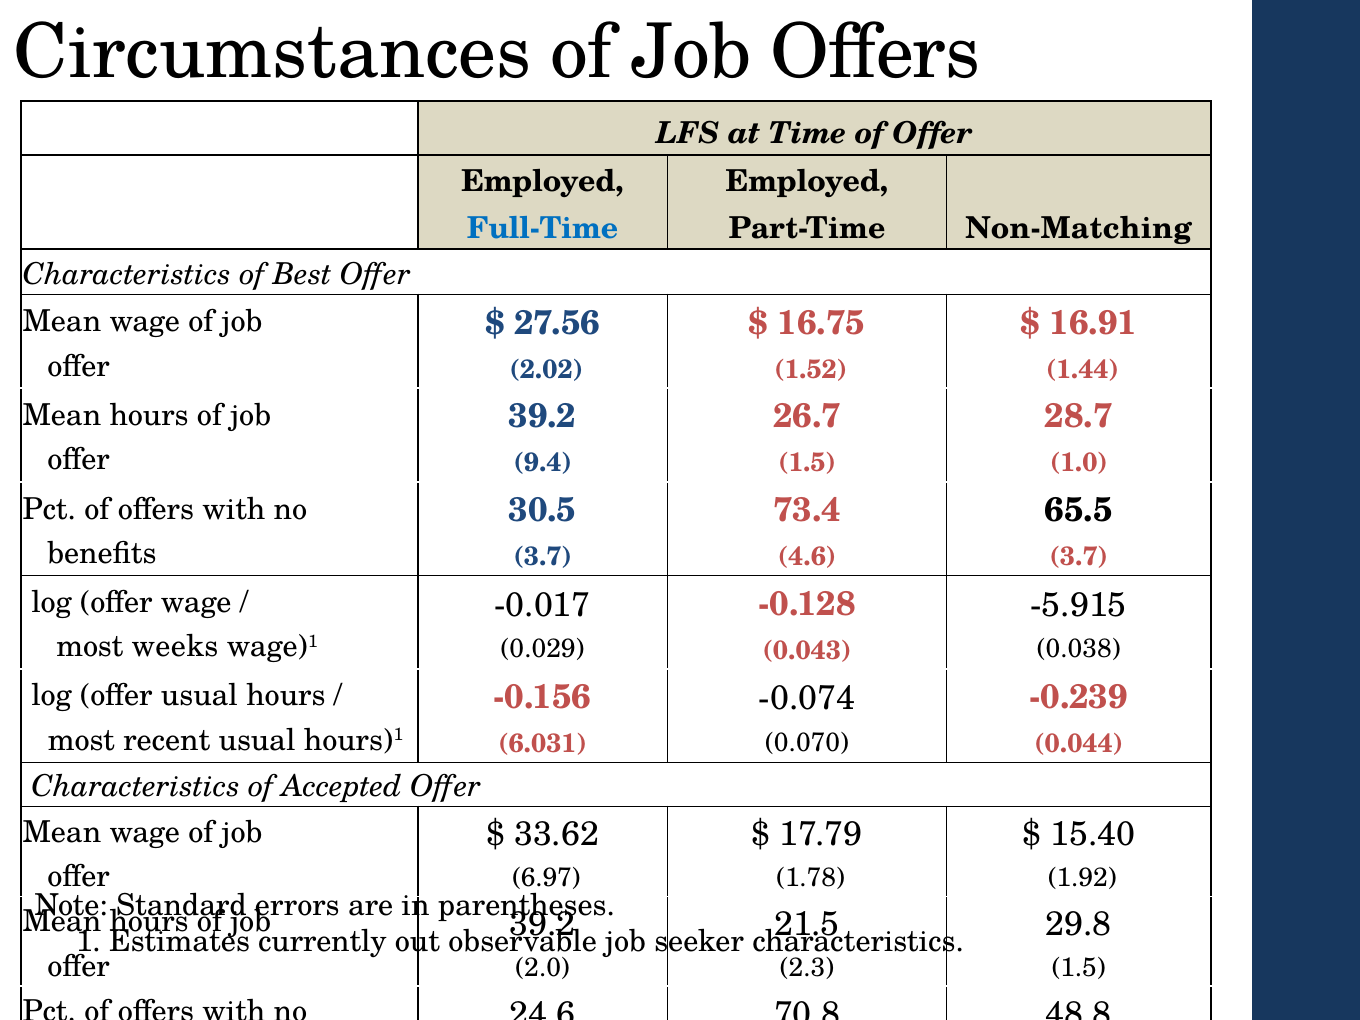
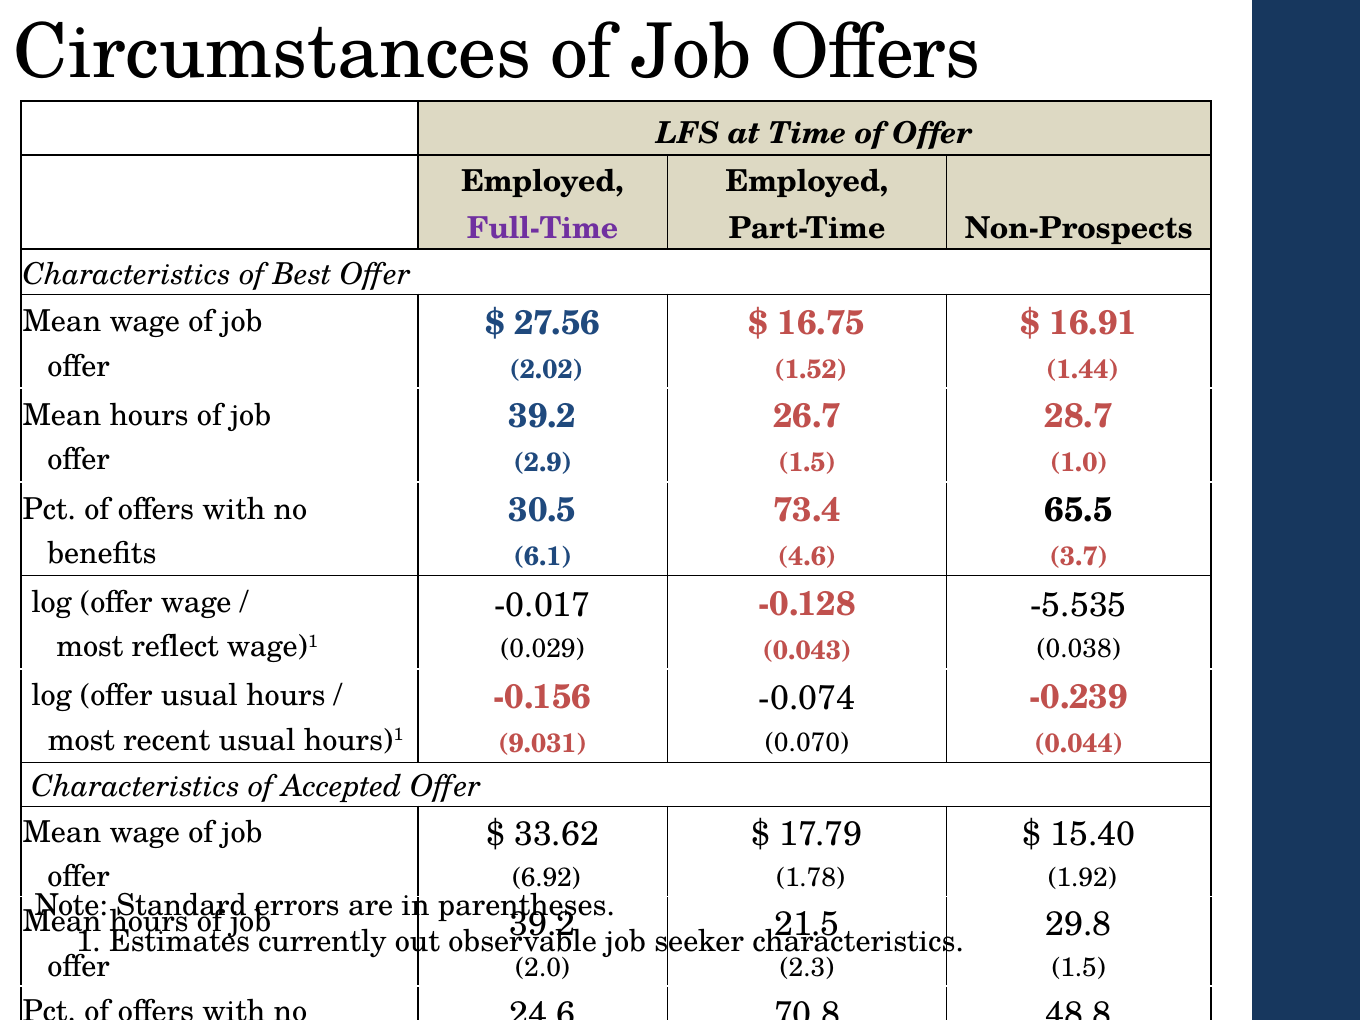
Full-Time colour: blue -> purple
Non-Matching: Non-Matching -> Non-Prospects
9.4: 9.4 -> 2.9
3.7 at (543, 557): 3.7 -> 6.1
-5.915: -5.915 -> -5.535
weeks: weeks -> reflect
6.031: 6.031 -> 9.031
6.97: 6.97 -> 6.92
